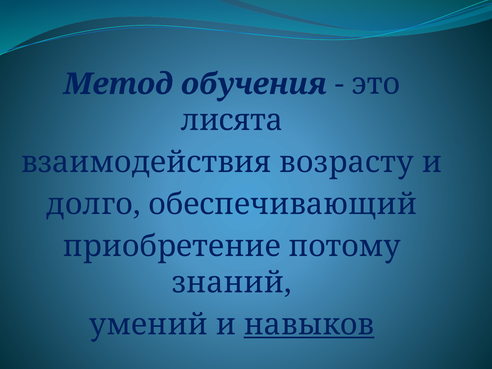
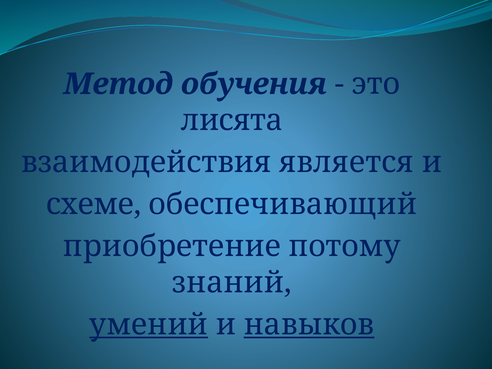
возрасту: возрасту -> является
долго: долго -> схеме
умений underline: none -> present
